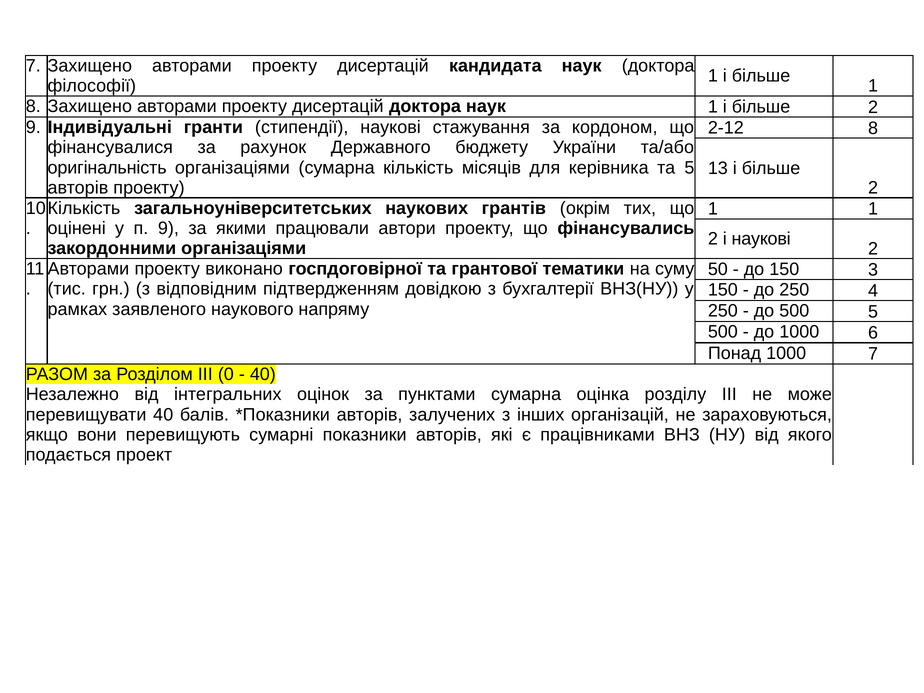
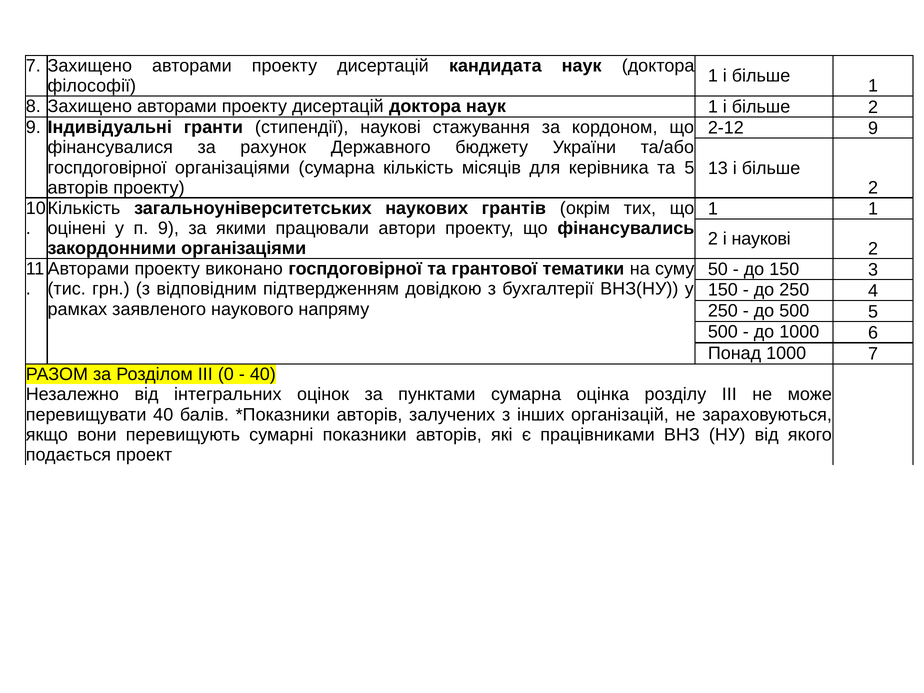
2-12 8: 8 -> 9
оригінальність at (107, 168): оригінальність -> госпдоговірної
